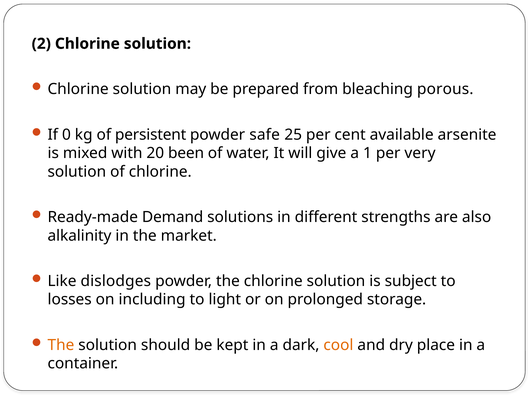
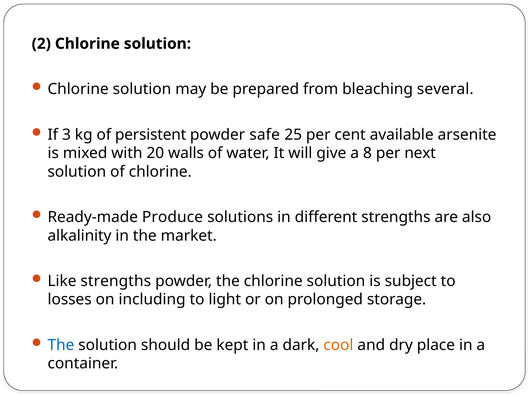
porous: porous -> several
0: 0 -> 3
been: been -> walls
1: 1 -> 8
very: very -> next
Demand: Demand -> Produce
Like dislodges: dislodges -> strengths
The at (61, 346) colour: orange -> blue
